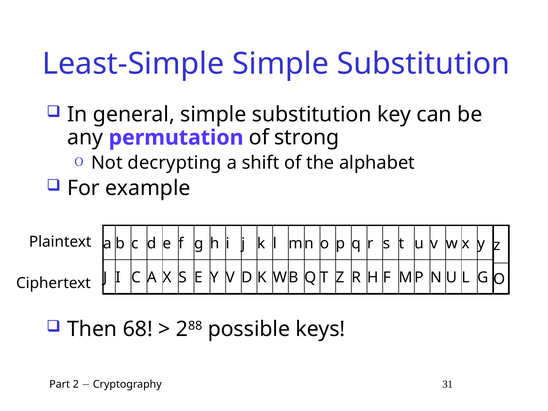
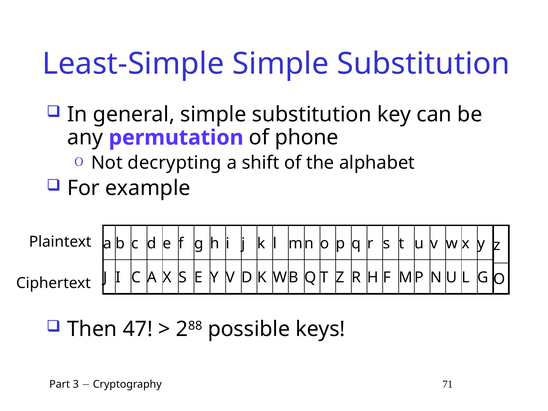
strong: strong -> phone
68: 68 -> 47
2: 2 -> 3
31: 31 -> 71
